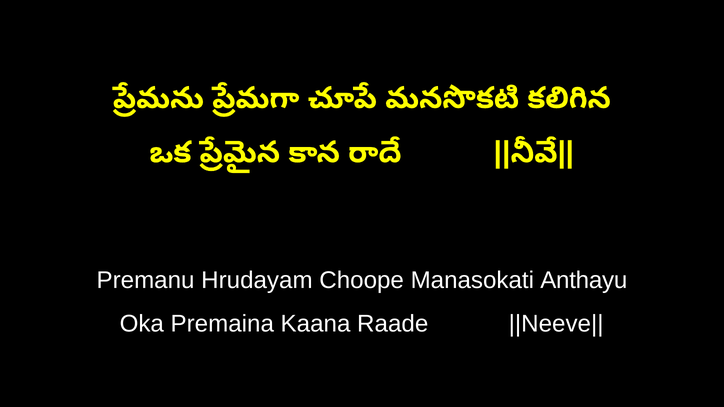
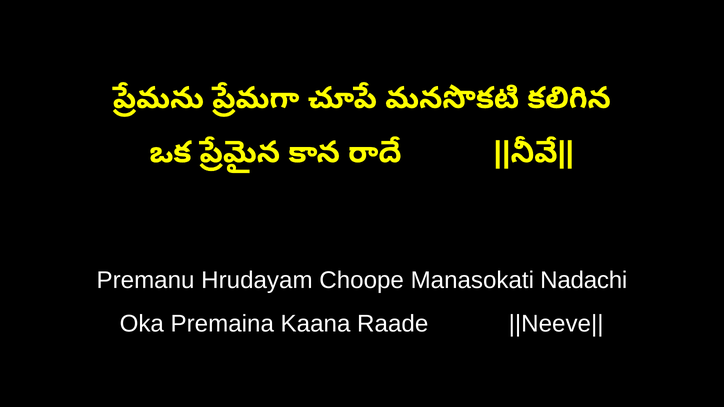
Anthayu: Anthayu -> Nadachi
